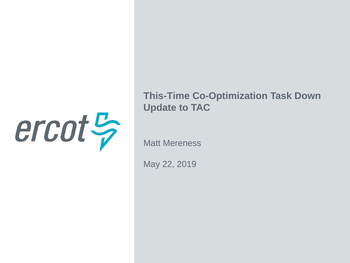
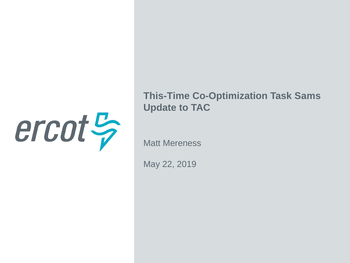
Down: Down -> Sams
